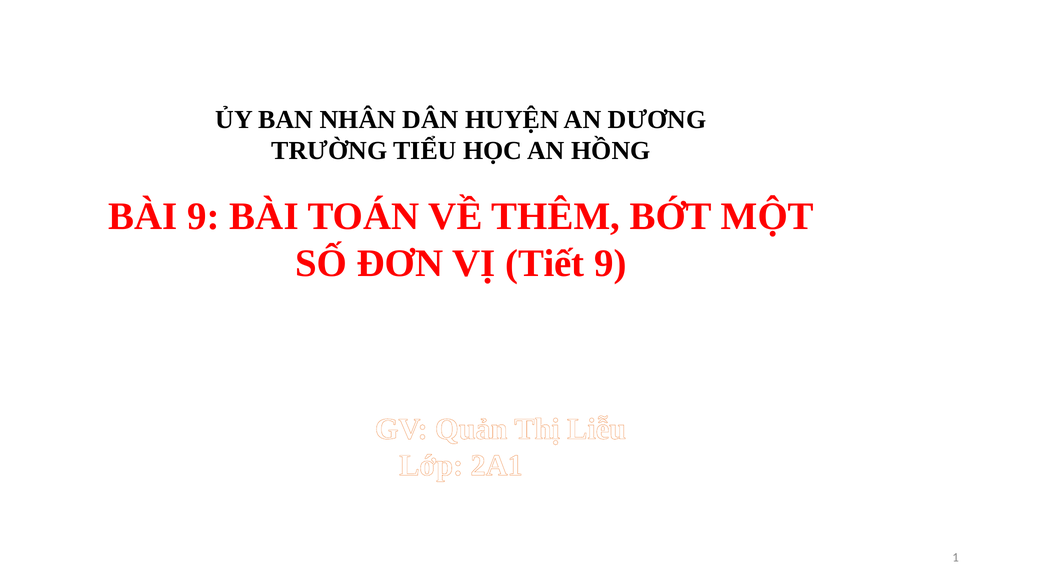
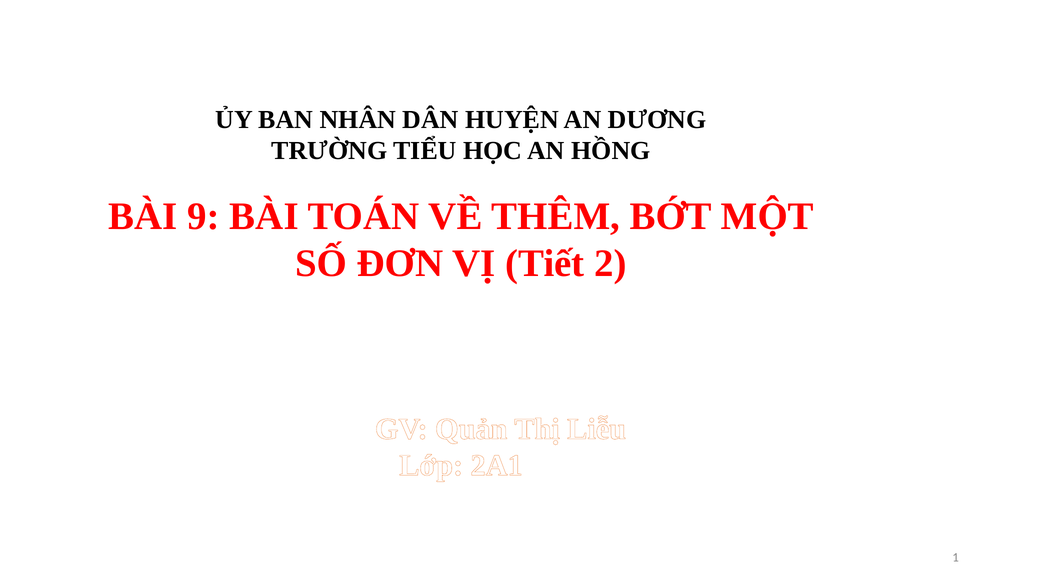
Tiết 9: 9 -> 2
